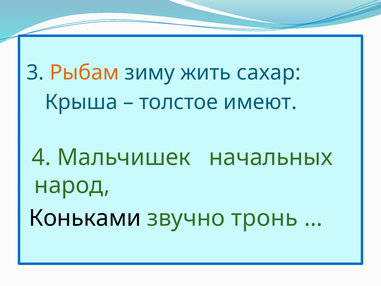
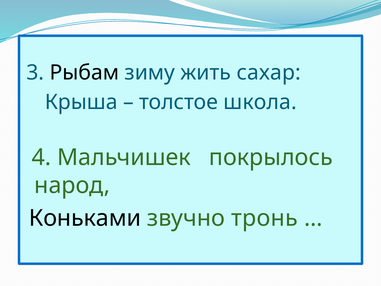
Рыбам colour: orange -> black
имеют: имеют -> школа
начальных: начальных -> покрылось
